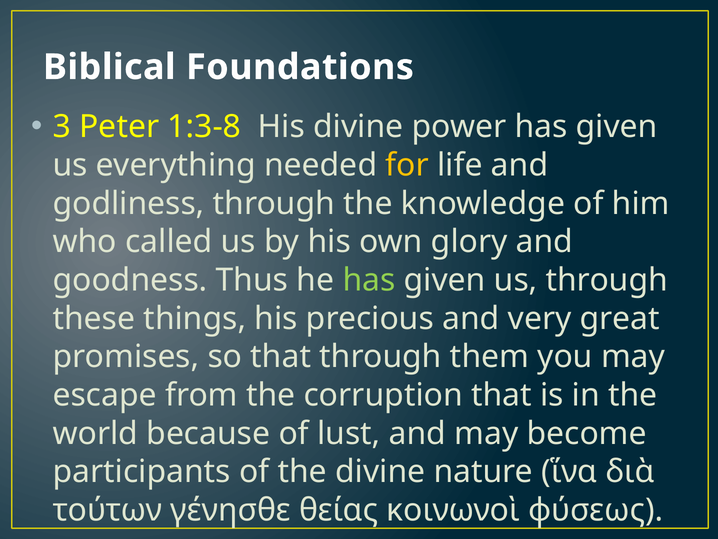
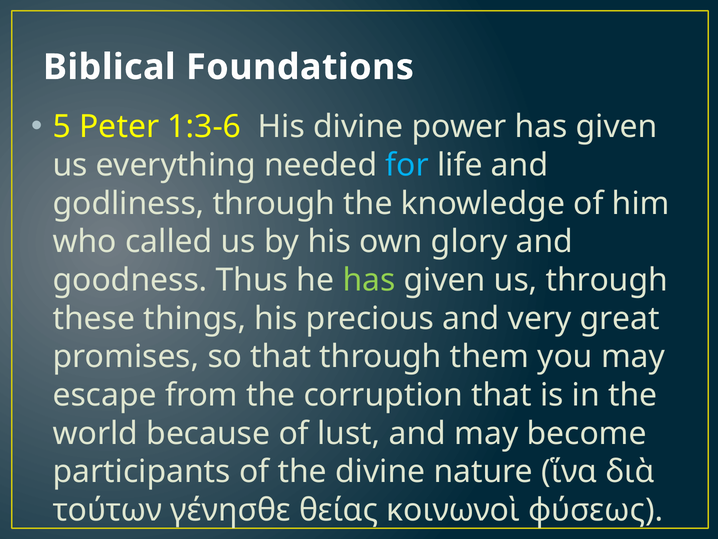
3: 3 -> 5
1:3-8: 1:3-8 -> 1:3-6
for colour: yellow -> light blue
